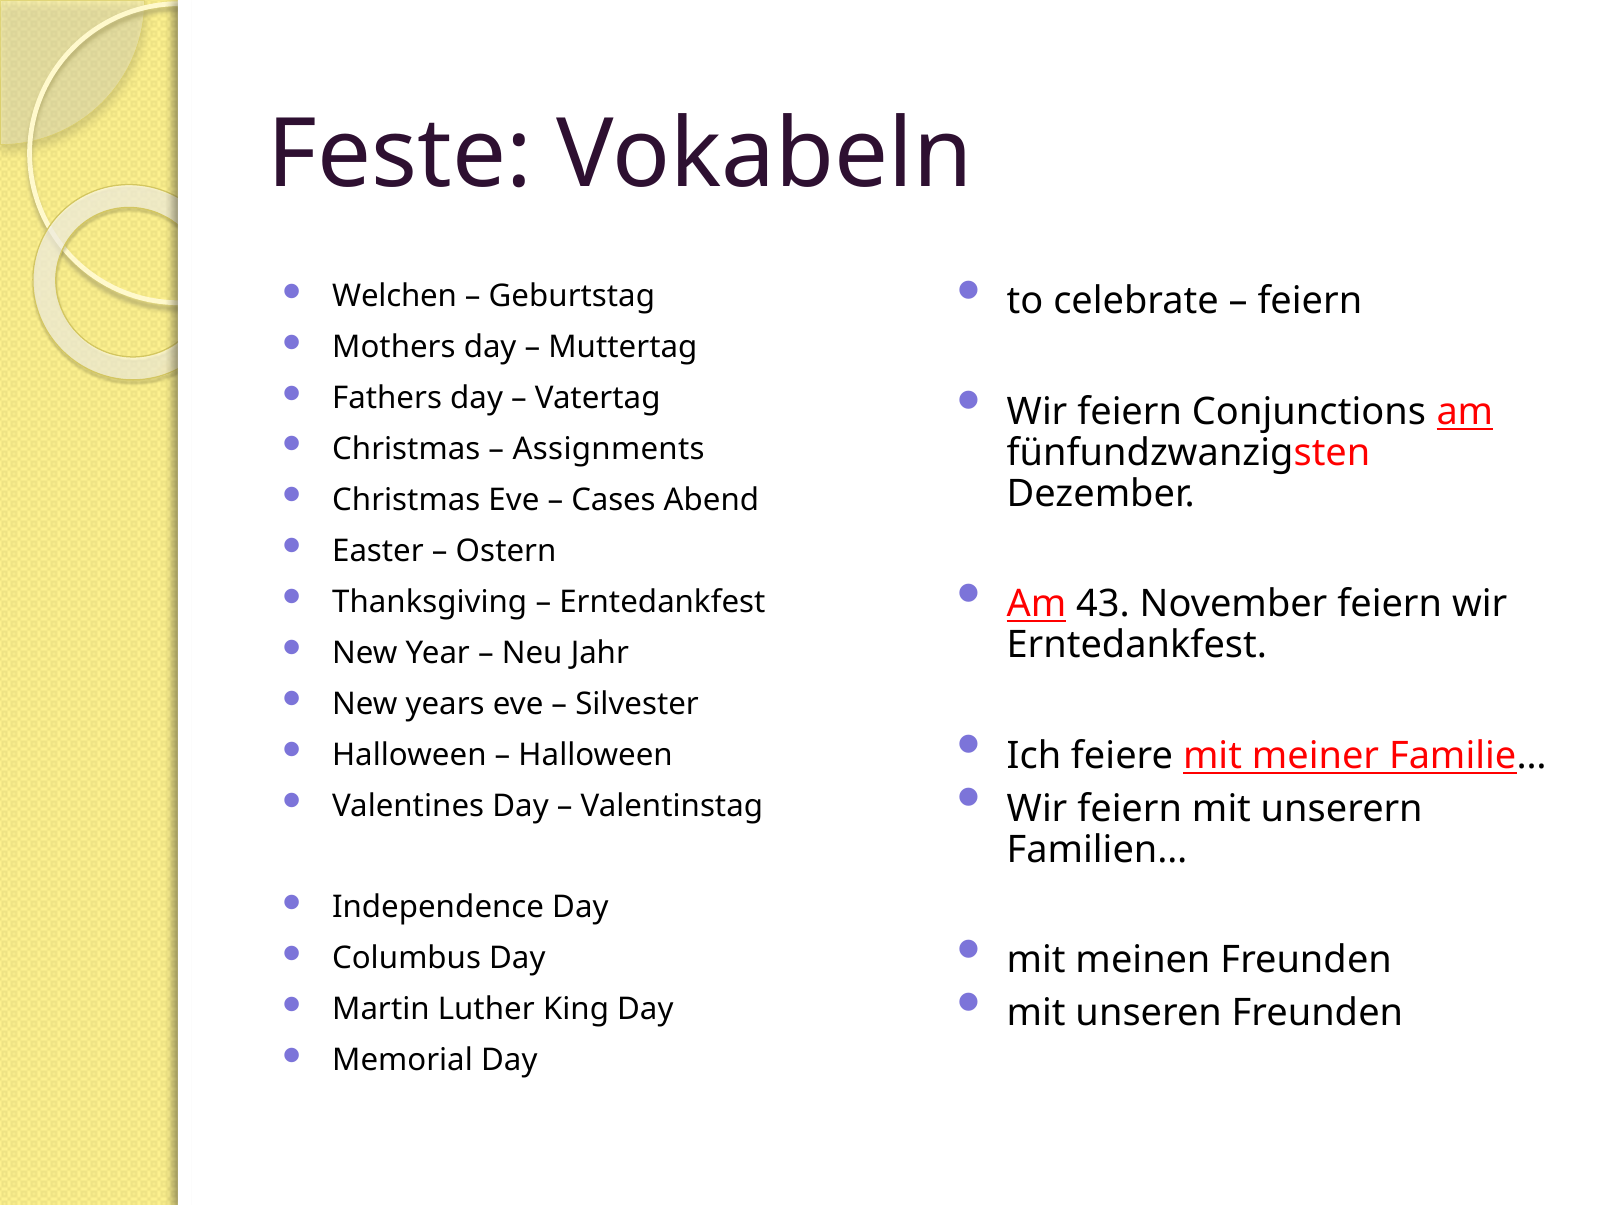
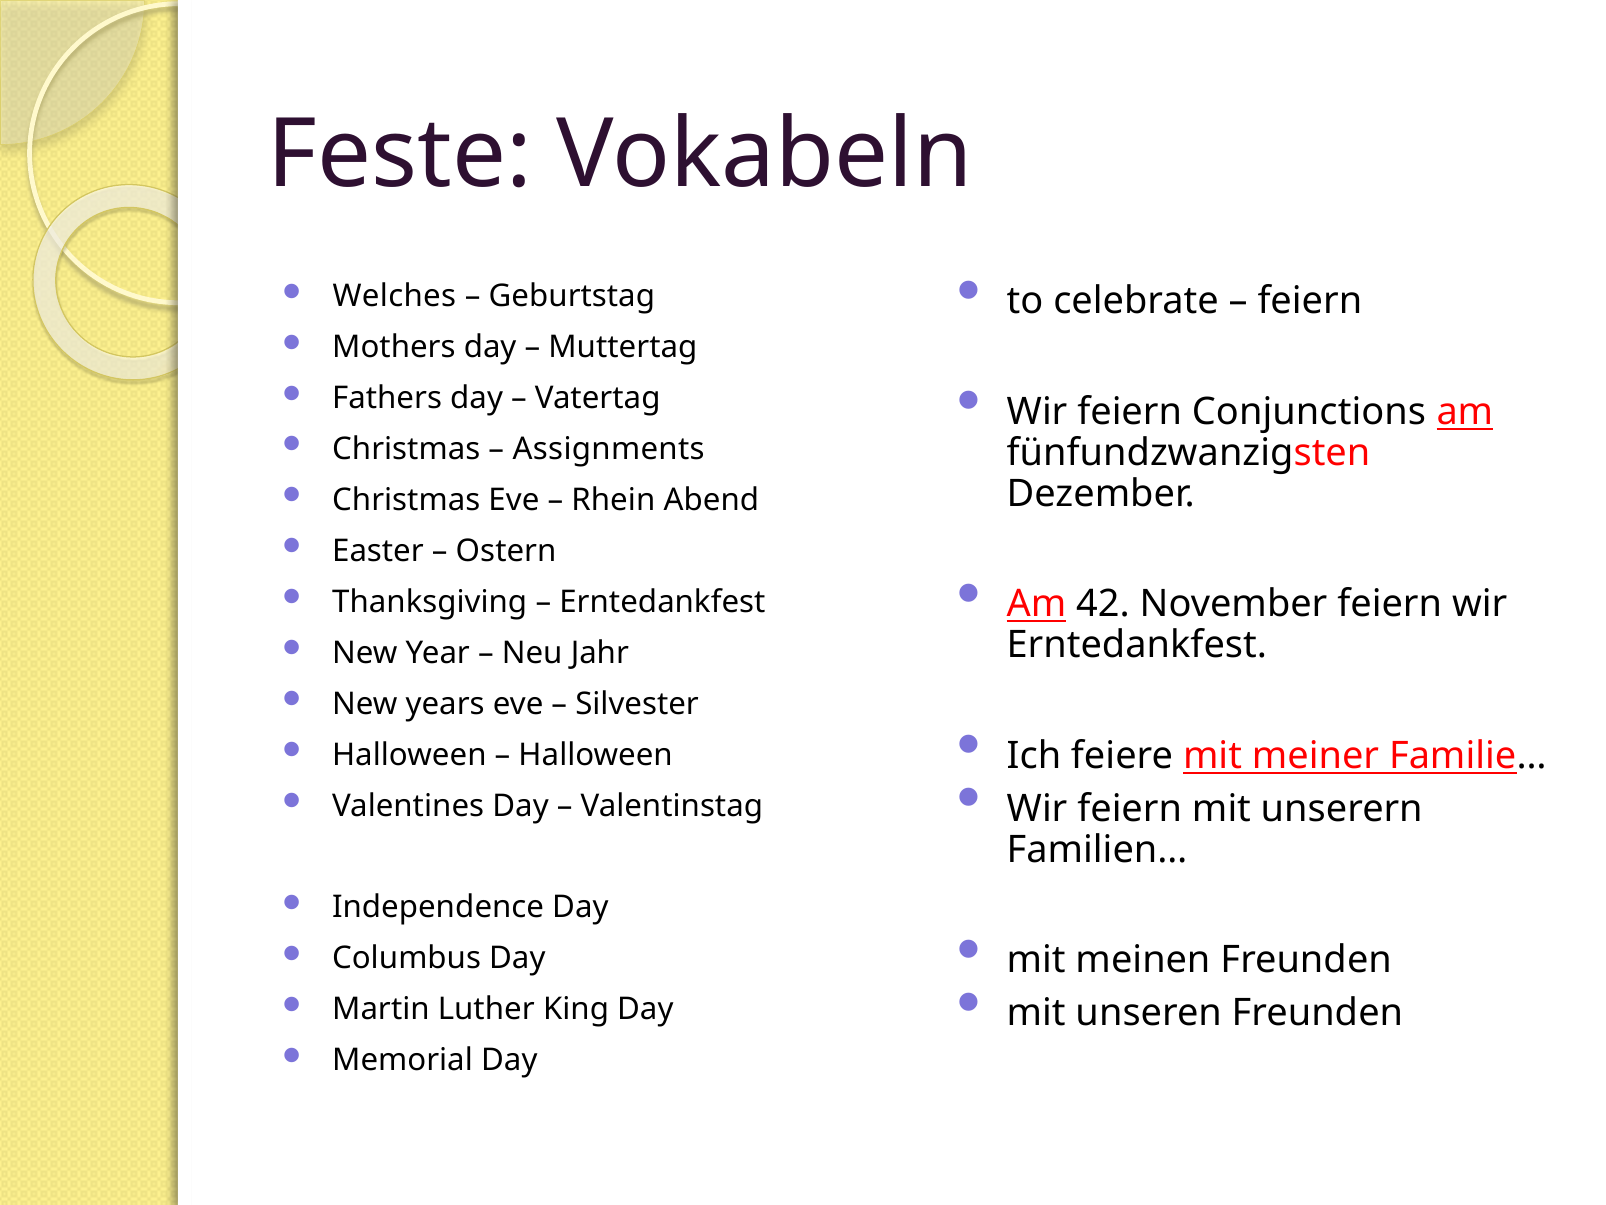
Welchen: Welchen -> Welches
Cases: Cases -> Rhein
43: 43 -> 42
